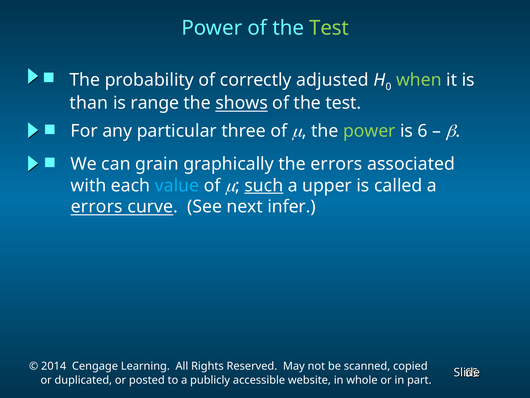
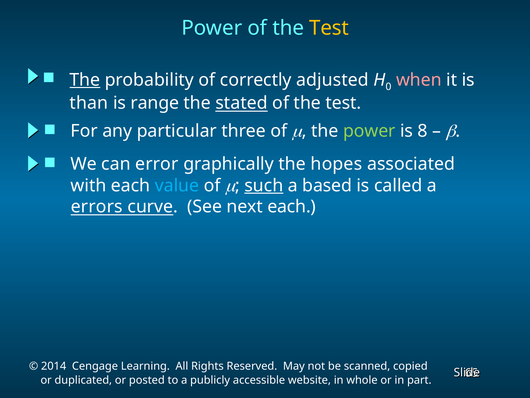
Test at (329, 28) colour: light green -> yellow
The at (85, 80) underline: none -> present
when colour: light green -> pink
shows: shows -> stated
6: 6 -> 8
grain: grain -> error
the errors: errors -> hopes
upper: upper -> based
next infer: infer -> each
